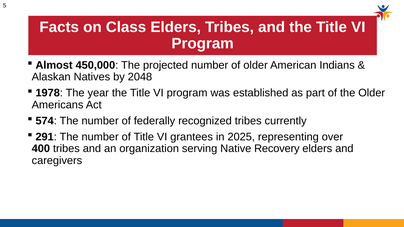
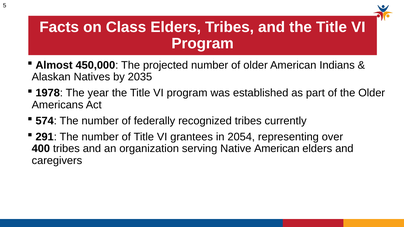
2048: 2048 -> 2035
2025: 2025 -> 2054
Native Recovery: Recovery -> American
